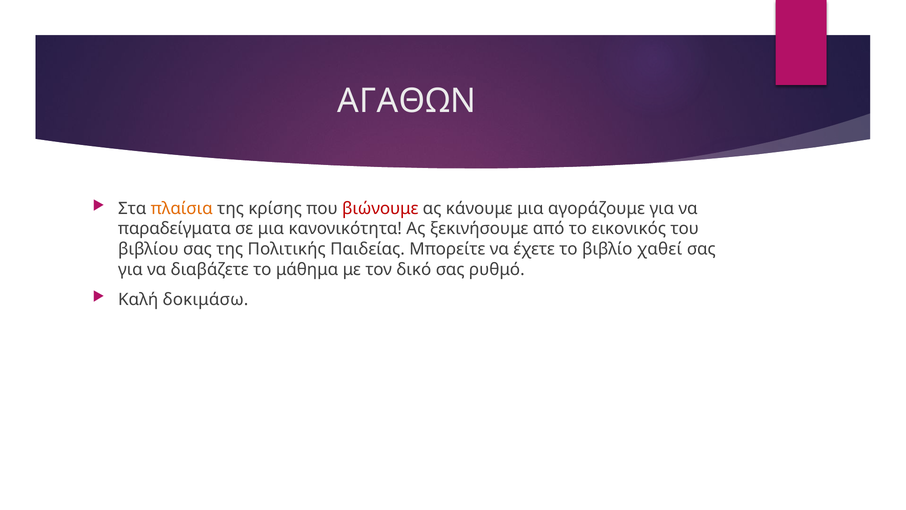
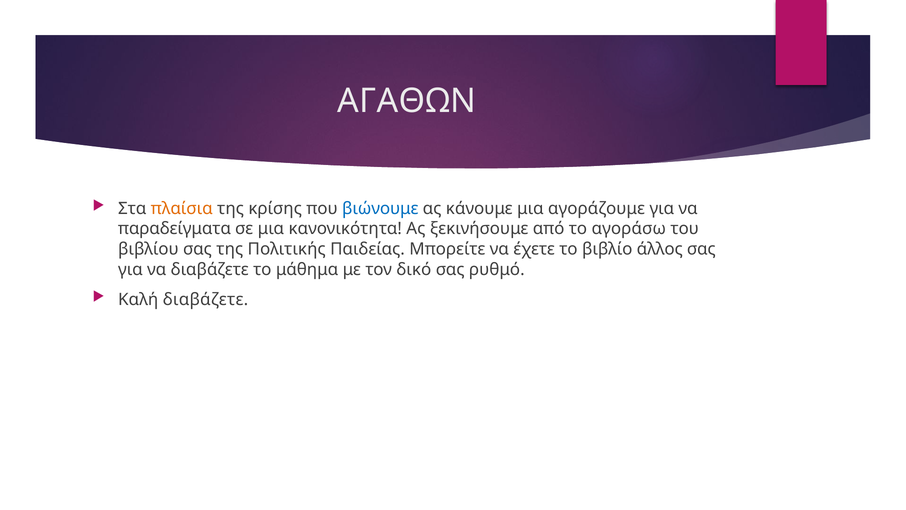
βιώνουμε colour: red -> blue
εικονικός: εικονικός -> αγοράσω
χαθεί: χαθεί -> άλλος
Καλή δοκιμάσω: δοκιμάσω -> διαβάζετε
